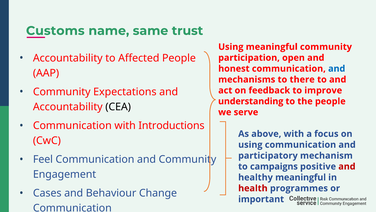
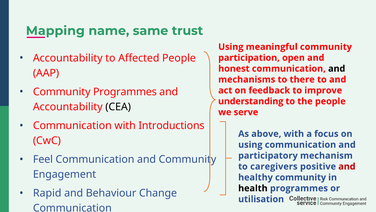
Customs: Customs -> Mapping
and at (337, 68) colour: blue -> black
Community Expectations: Expectations -> Programmes
campaigns: campaigns -> caregivers
healthy meaningful: meaningful -> community
health colour: red -> black
Cases: Cases -> Rapid
important: important -> utilisation
